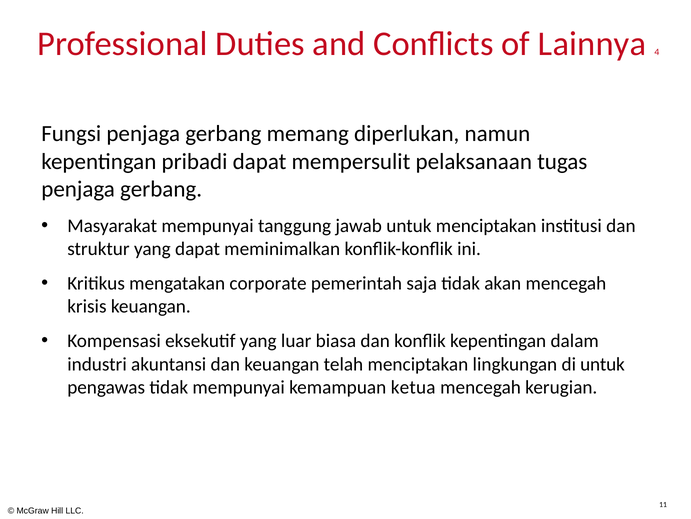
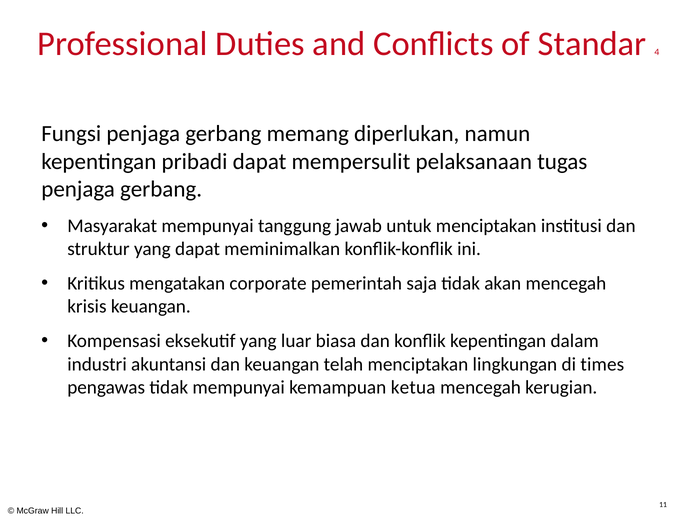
Lainnya: Lainnya -> Standar
di untuk: untuk -> times
